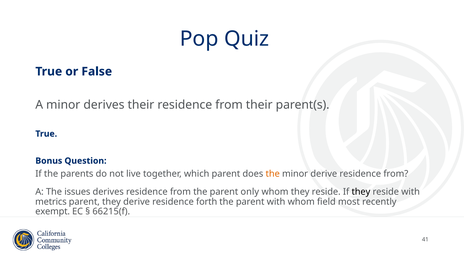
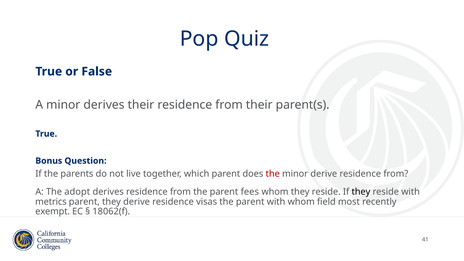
the at (273, 174) colour: orange -> red
issues: issues -> adopt
only: only -> fees
forth: forth -> visas
66215(f: 66215(f -> 18062(f
